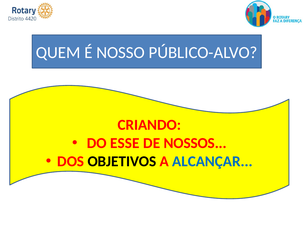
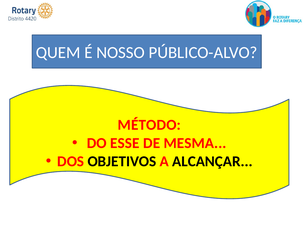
CRIANDO: CRIANDO -> MÉTODO
NOSSOS: NOSSOS -> MESMA
ALCANÇAR colour: blue -> black
